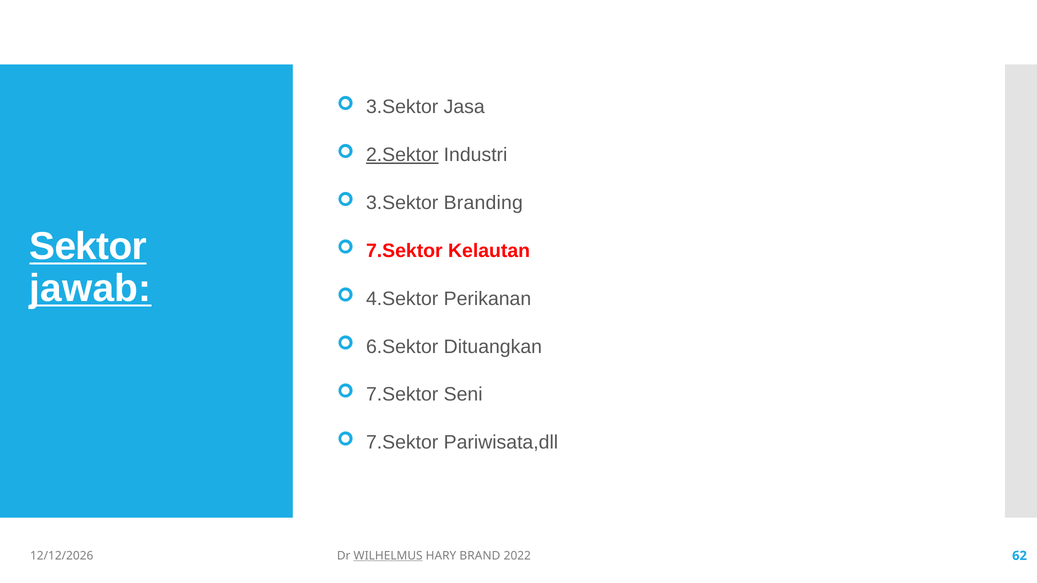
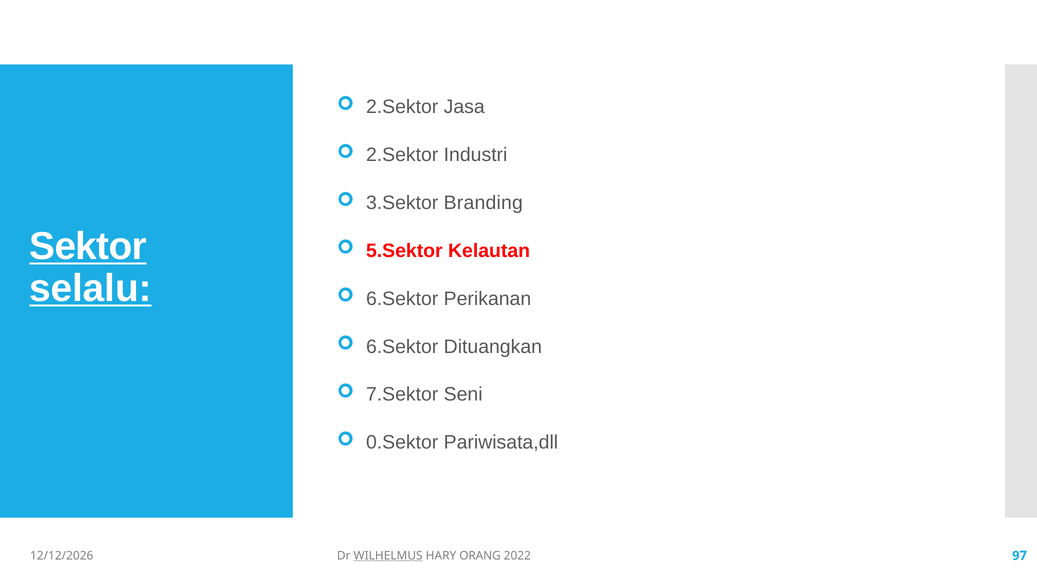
3.Sektor at (402, 107): 3.Sektor -> 2.Sektor
2.Sektor at (402, 155) underline: present -> none
7.Sektor at (404, 251): 7.Sektor -> 5.Sektor
jawab: jawab -> selalu
4.Sektor at (402, 299): 4.Sektor -> 6.Sektor
7.Sektor at (402, 443): 7.Sektor -> 0.Sektor
BRAND: BRAND -> ORANG
62: 62 -> 97
